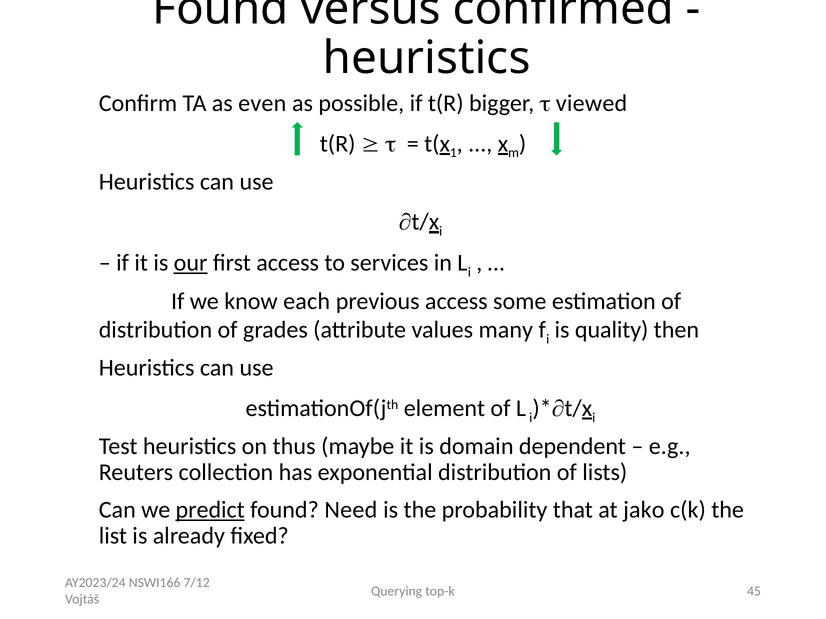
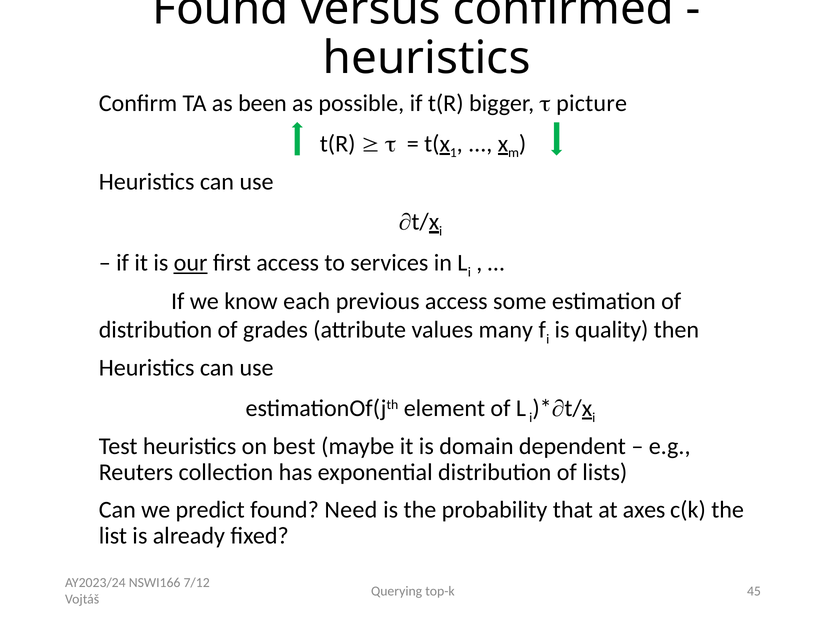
even: even -> been
viewed: viewed -> picture
thus: thus -> best
predict underline: present -> none
jako: jako -> axes
